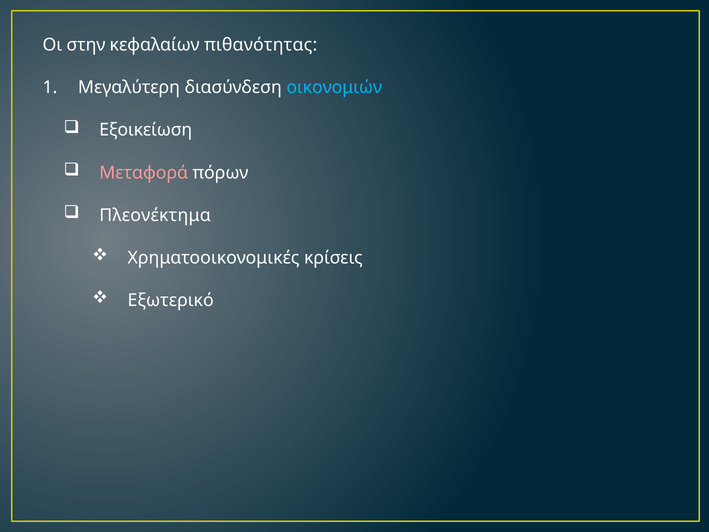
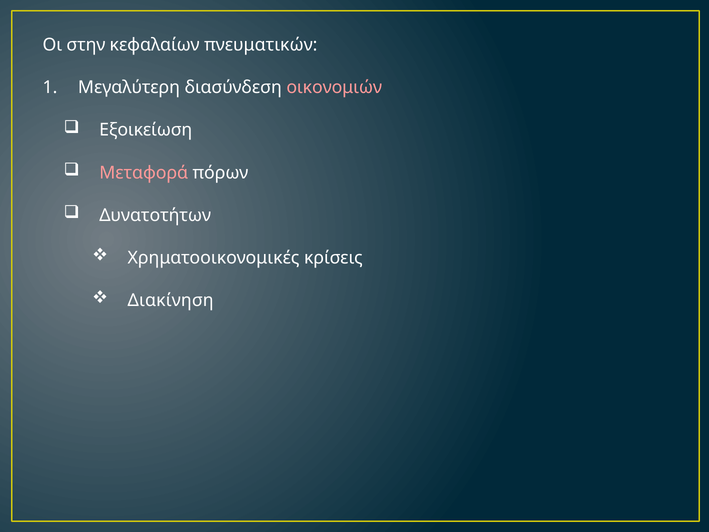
πιθανότητας: πιθανότητας -> πνευματικών
οικονομιών colour: light blue -> pink
Πλεονέκτημα: Πλεονέκτημα -> Δυνατοτήτων
Εξωτερικό: Εξωτερικό -> Διακίνηση
